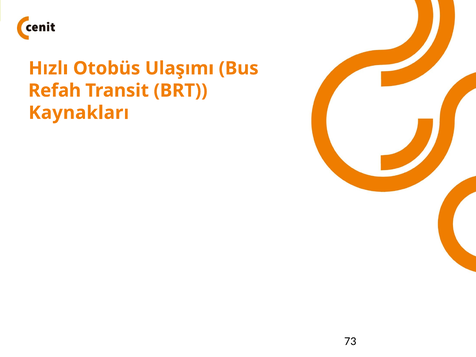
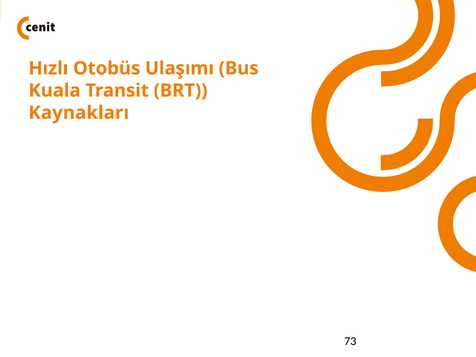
Refah: Refah -> Kuala
